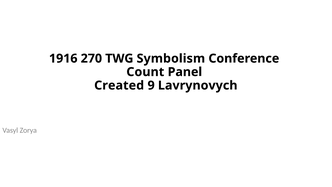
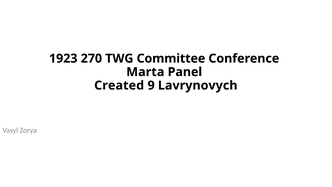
1916: 1916 -> 1923
Symbolism: Symbolism -> Committee
Count: Count -> Marta
